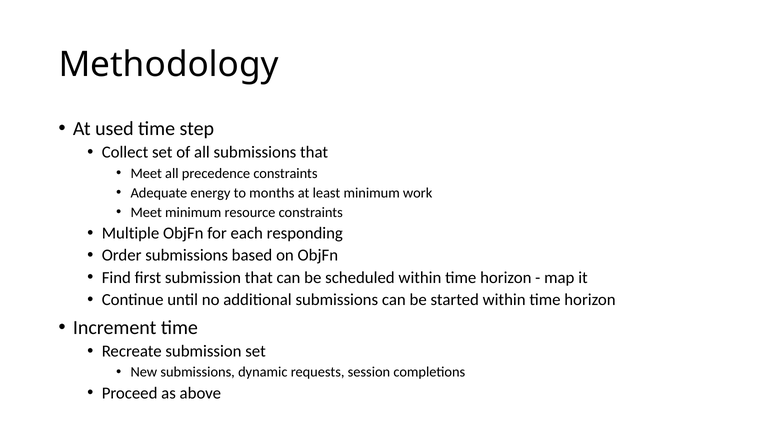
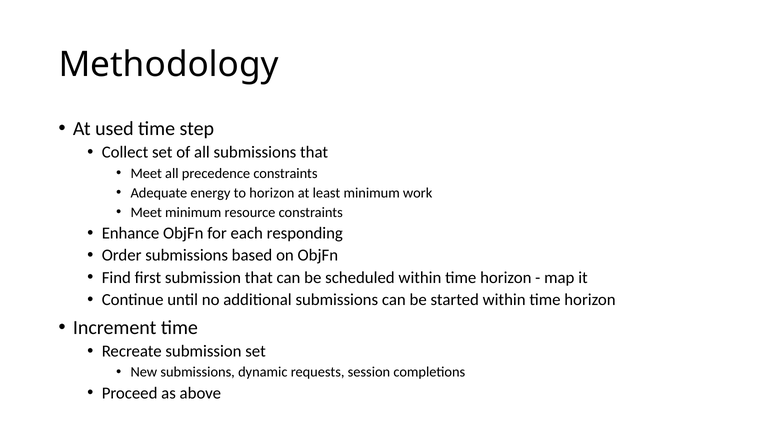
to months: months -> horizon
Multiple: Multiple -> Enhance
